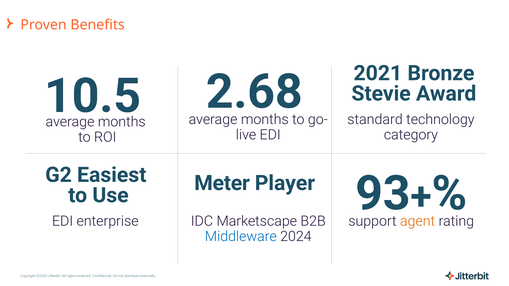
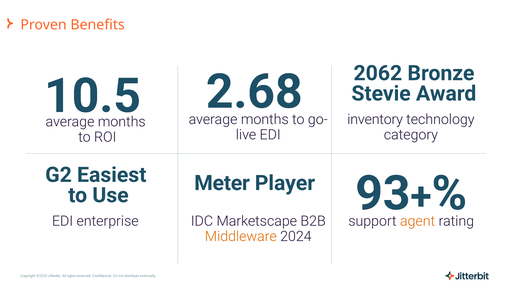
2021: 2021 -> 2062
standard: standard -> inventory
Middleware colour: blue -> orange
